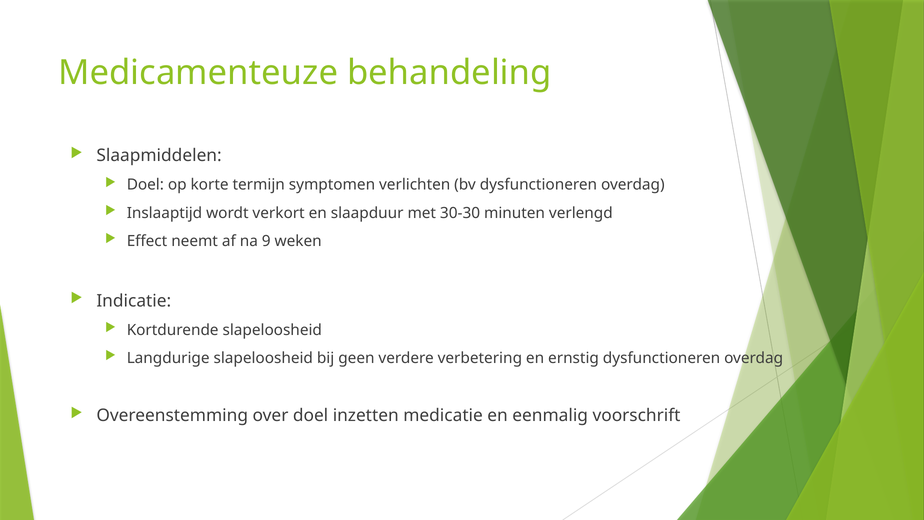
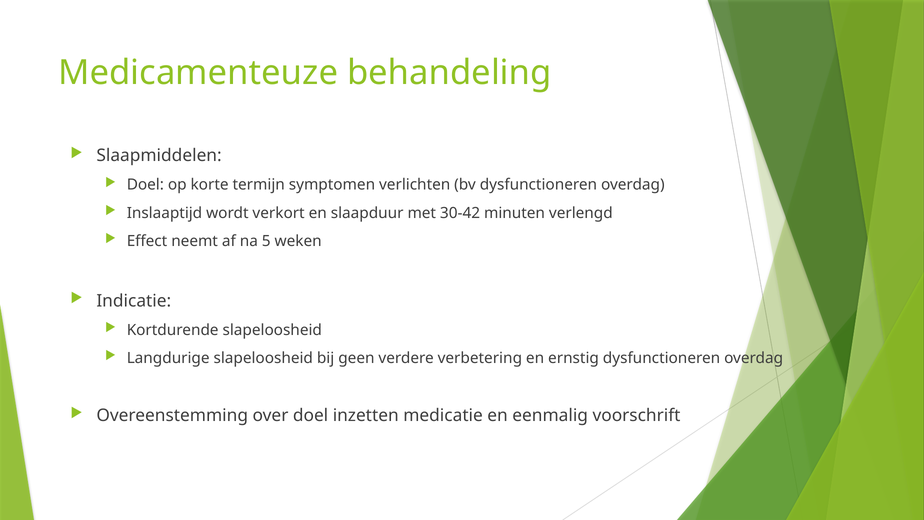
30-30: 30-30 -> 30-42
9: 9 -> 5
